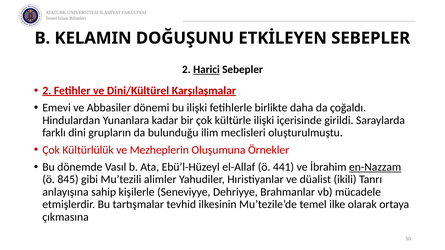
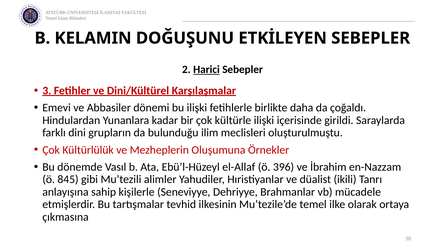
2 at (47, 91): 2 -> 3
441: 441 -> 396
en-Nazzam underline: present -> none
